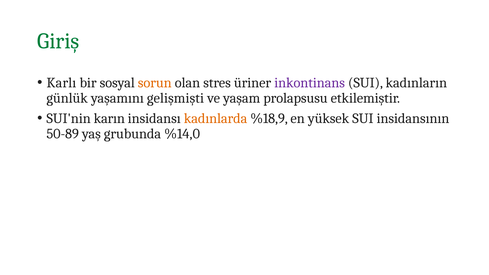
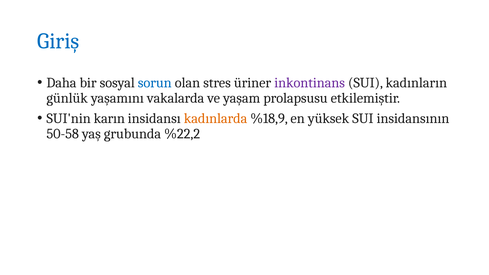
Giriş colour: green -> blue
Karlı: Karlı -> Daha
sorun colour: orange -> blue
gelişmişti: gelişmişti -> vakalarda
50-89: 50-89 -> 50-58
%14,0: %14,0 -> %22,2
